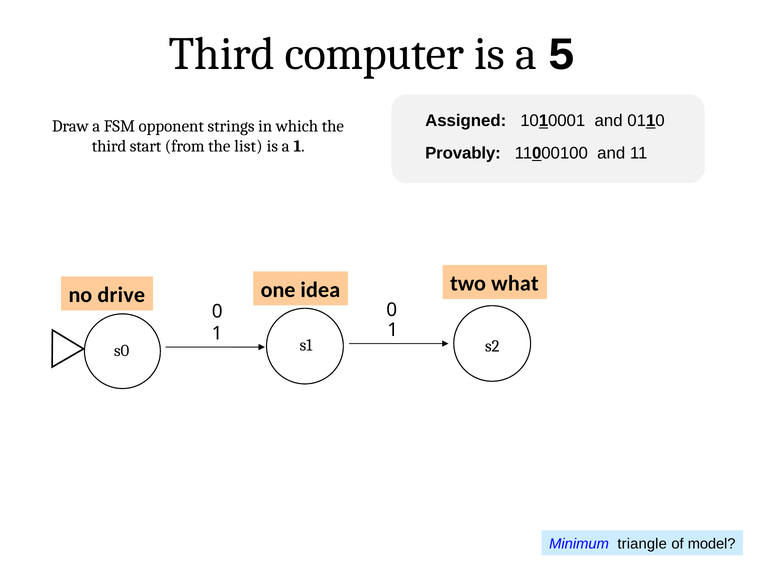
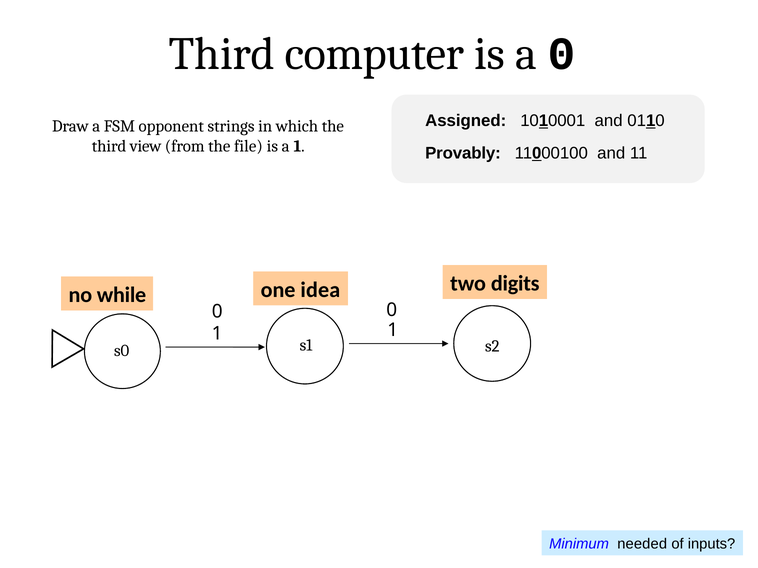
a 5: 5 -> 0
start: start -> view
list: list -> file
drive: drive -> while
what: what -> digits
triangle: triangle -> needed
model: model -> inputs
